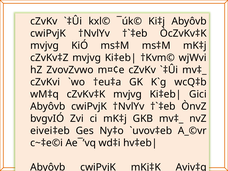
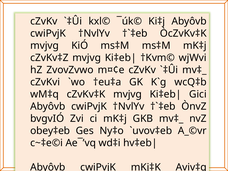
eivei‡eb: eivei‡eb -> obey‡eb
